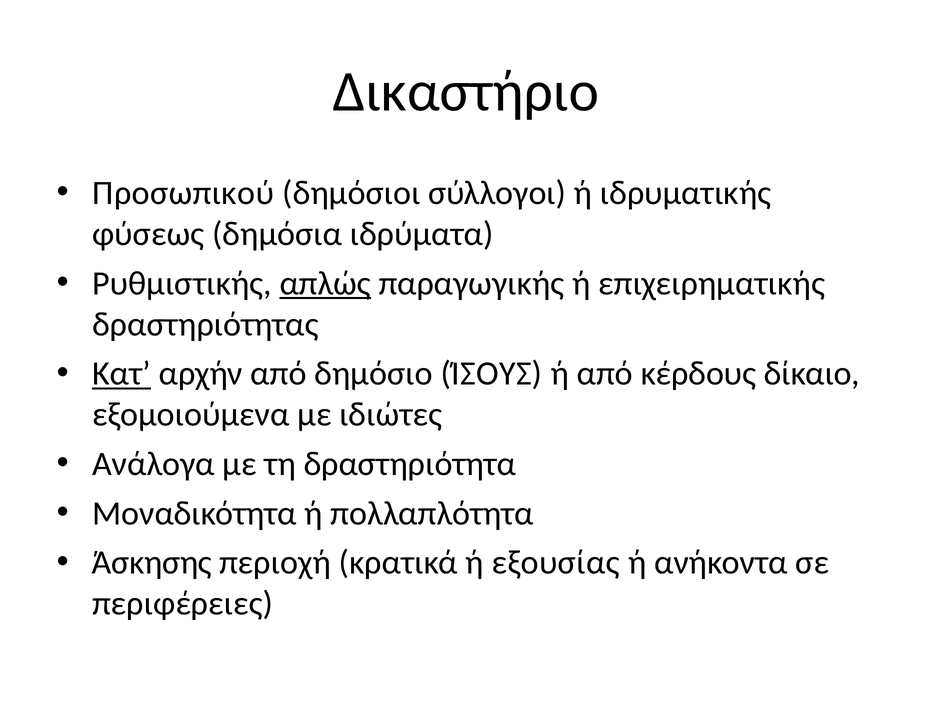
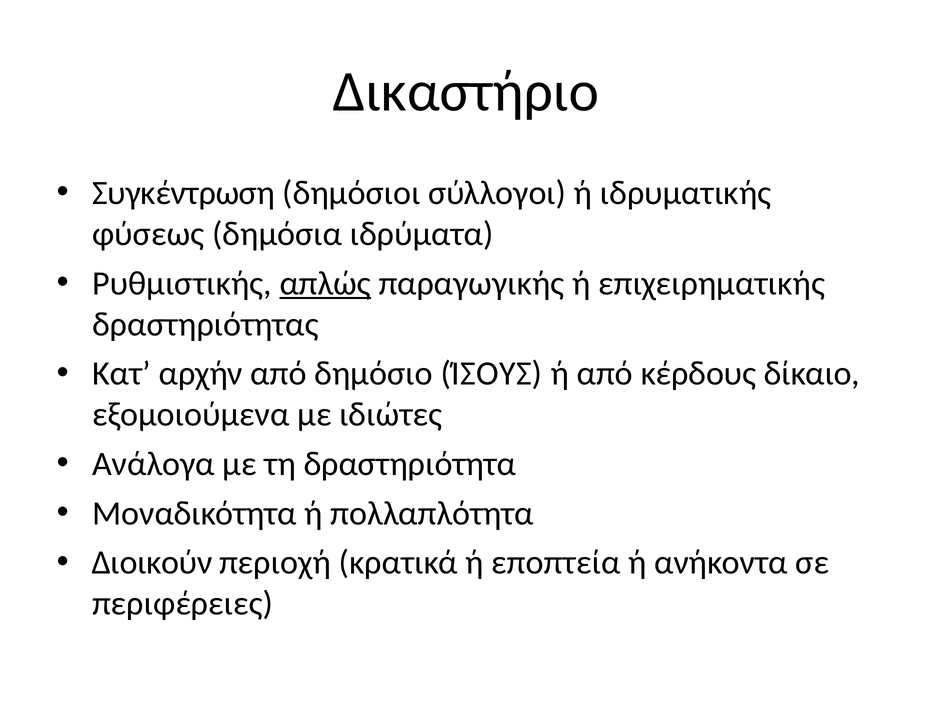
Προσωπικού: Προσωπικού -> Συγκέντρωση
Κατ underline: present -> none
Άσκησης: Άσκησης -> Διοικούν
εξουσίας: εξουσίας -> εποπτεία
